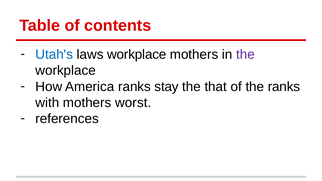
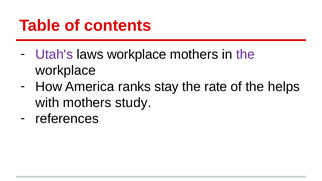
Utah's colour: blue -> purple
that: that -> rate
the ranks: ranks -> helps
worst: worst -> study
